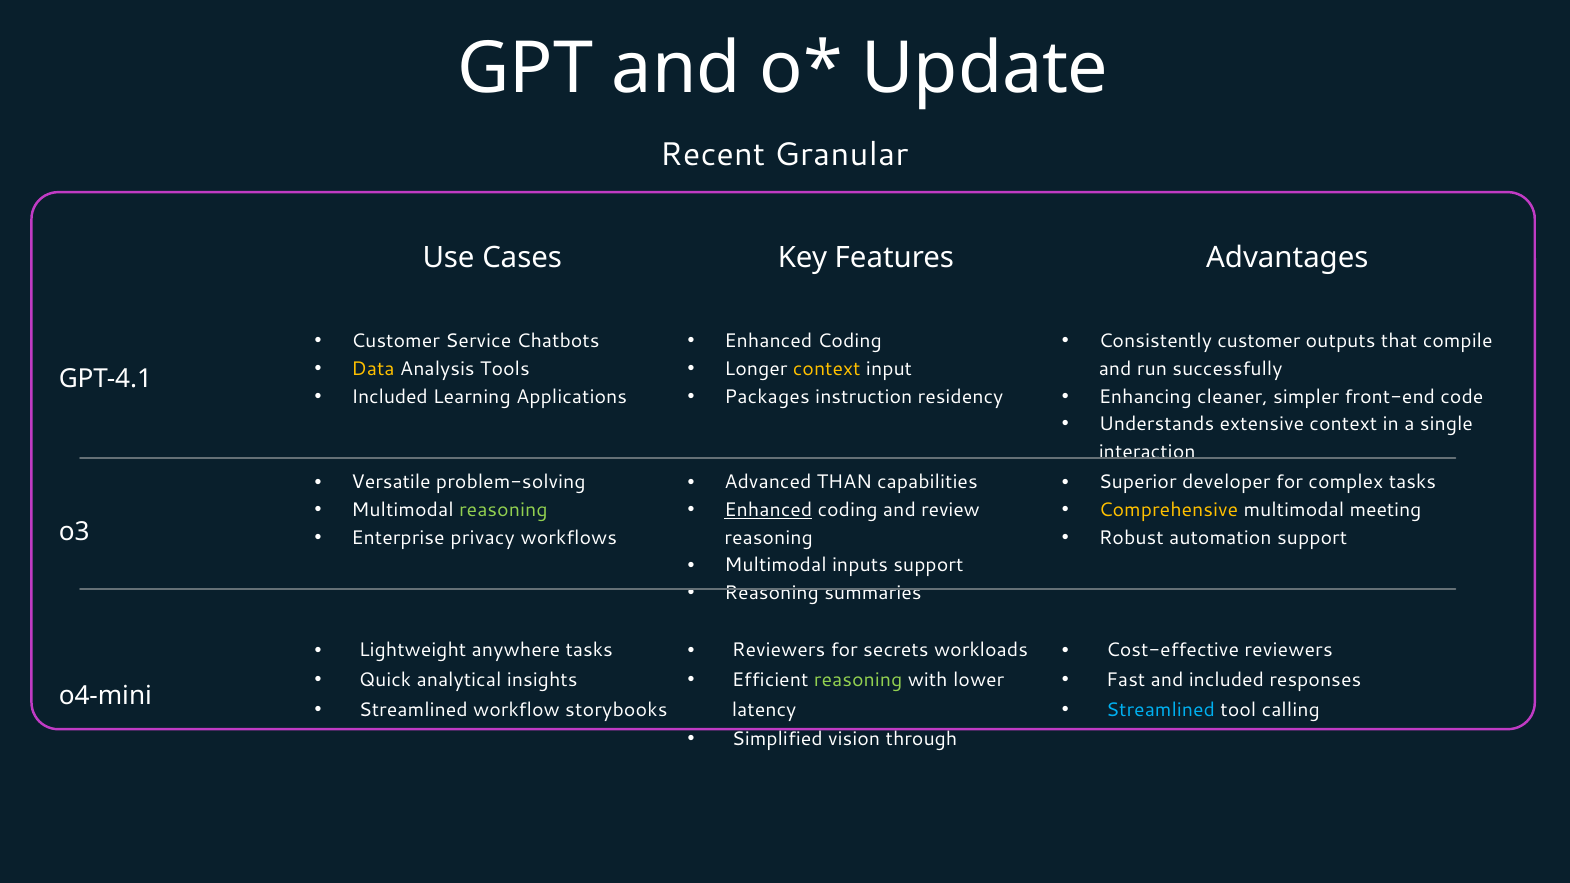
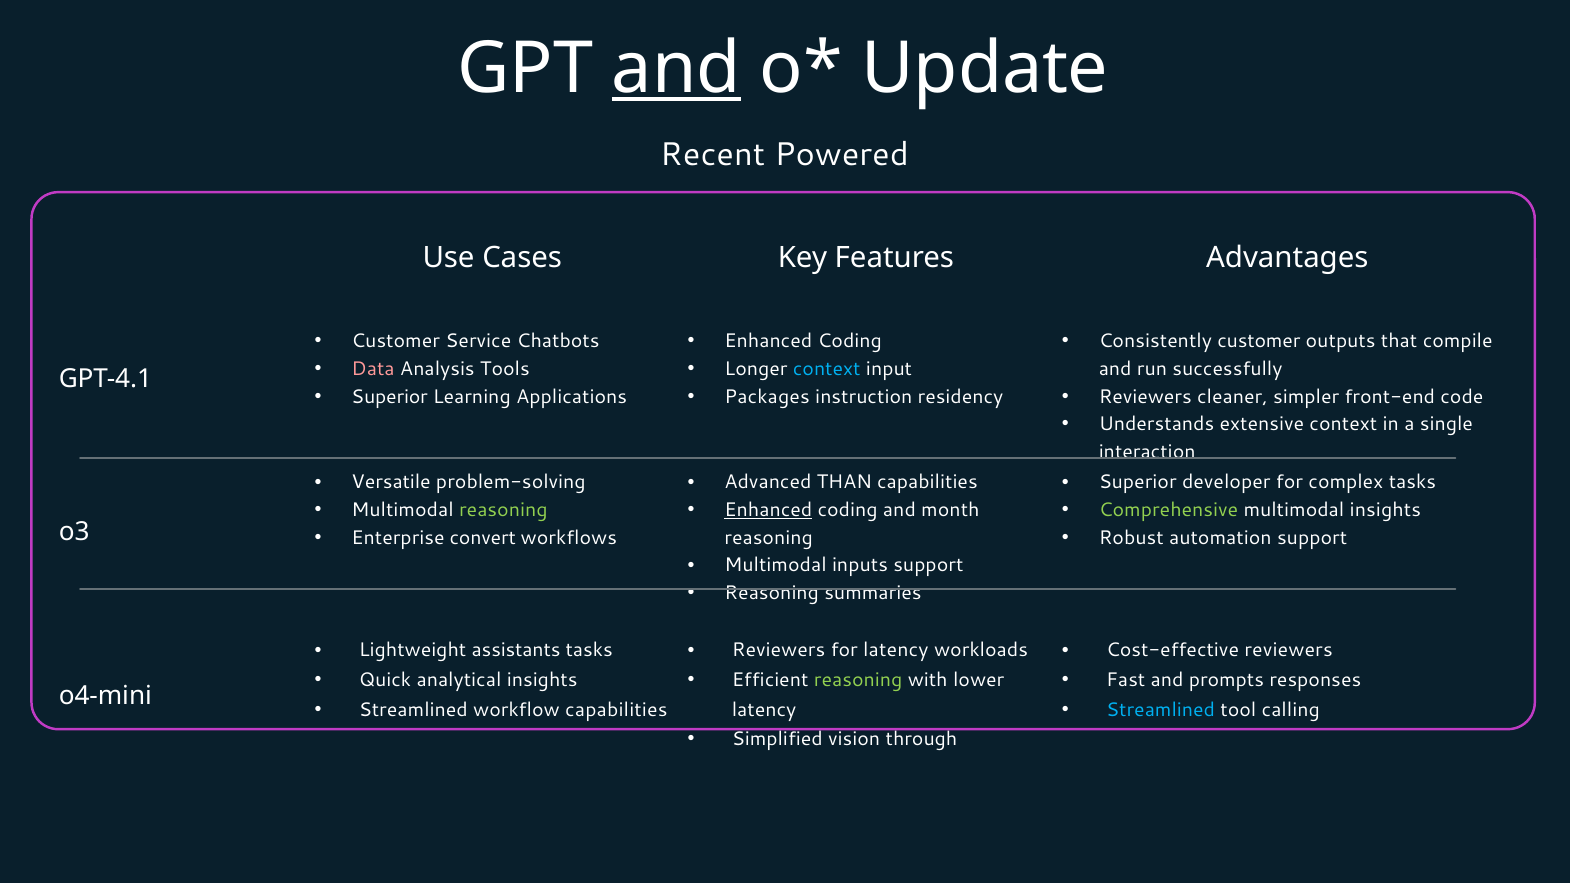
and at (676, 68) underline: none -> present
Granular: Granular -> Powered
Data colour: yellow -> pink
context at (827, 369) colour: yellow -> light blue
Included at (390, 397): Included -> Superior
Enhancing at (1145, 397): Enhancing -> Reviewers
review: review -> month
Comprehensive colour: yellow -> light green
multimodal meeting: meeting -> insights
privacy: privacy -> convert
anywhere: anywhere -> assistants
for secrets: secrets -> latency
and included: included -> prompts
workflow storybooks: storybooks -> capabilities
